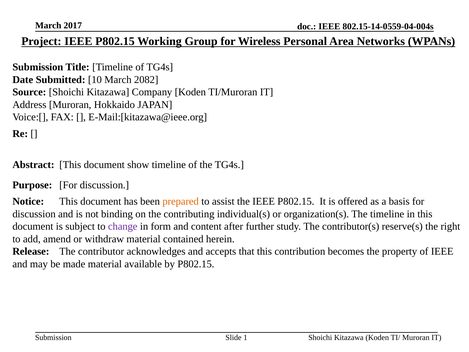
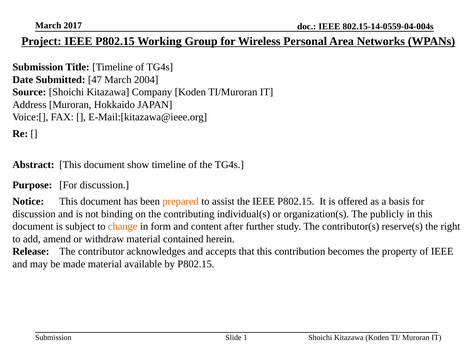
10: 10 -> 47
2082: 2082 -> 2004
The timeline: timeline -> publicly
change colour: purple -> orange
